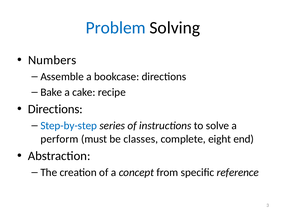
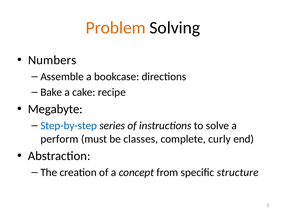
Problem colour: blue -> orange
Directions at (55, 109): Directions -> Megabyte
eight: eight -> curly
reference: reference -> structure
